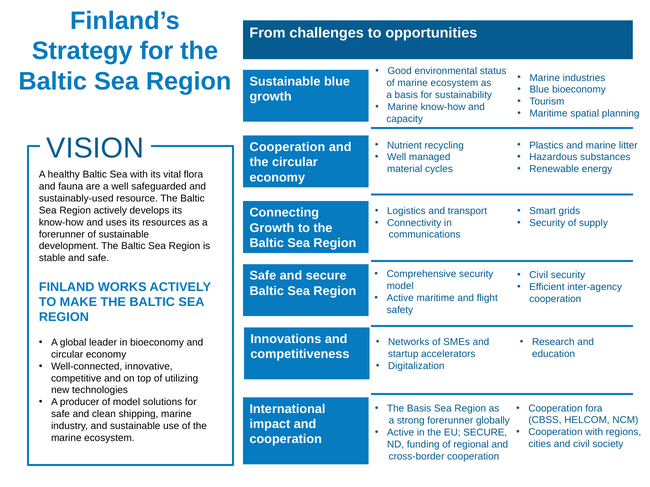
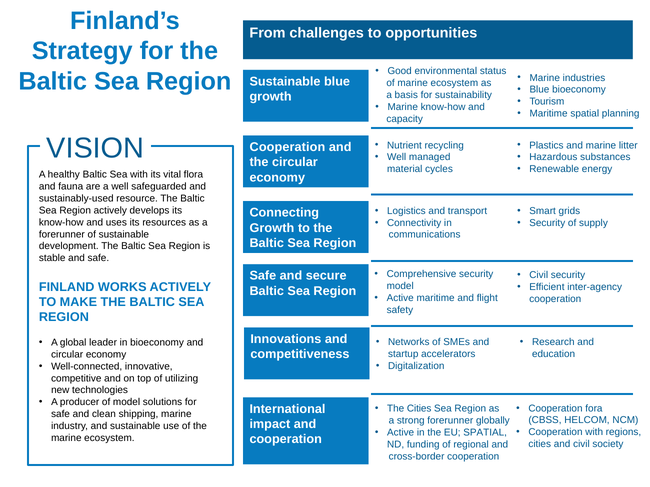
The Basis: Basis -> Cities
EU SECURE: SECURE -> SPATIAL
